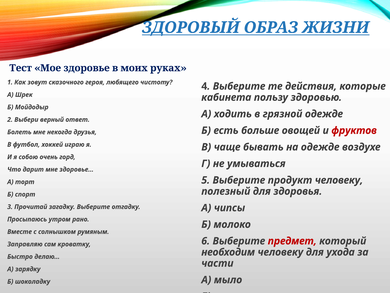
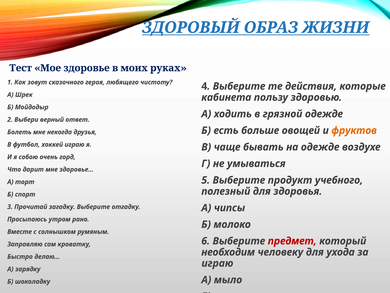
фруктов colour: red -> orange
продукт человеку: человеку -> учебного
части at (217, 263): части -> играю
